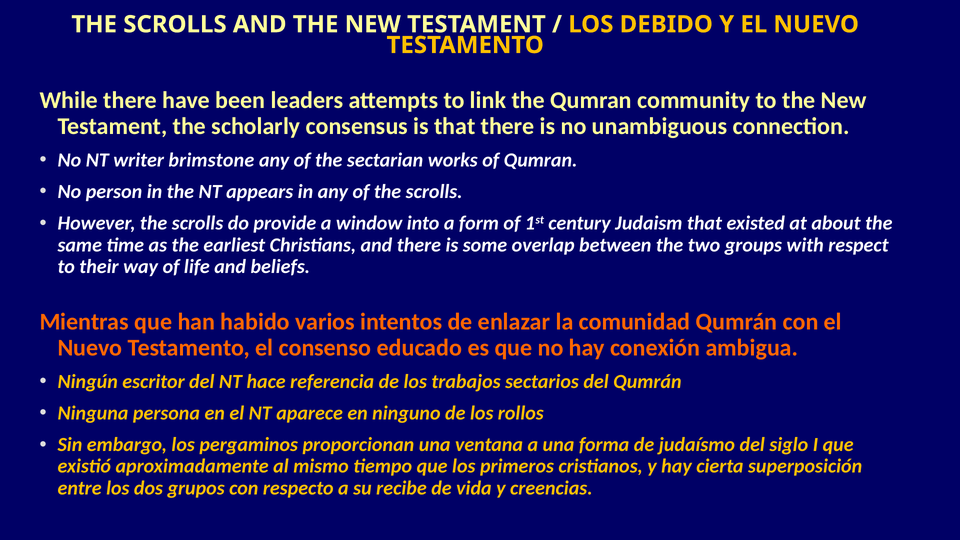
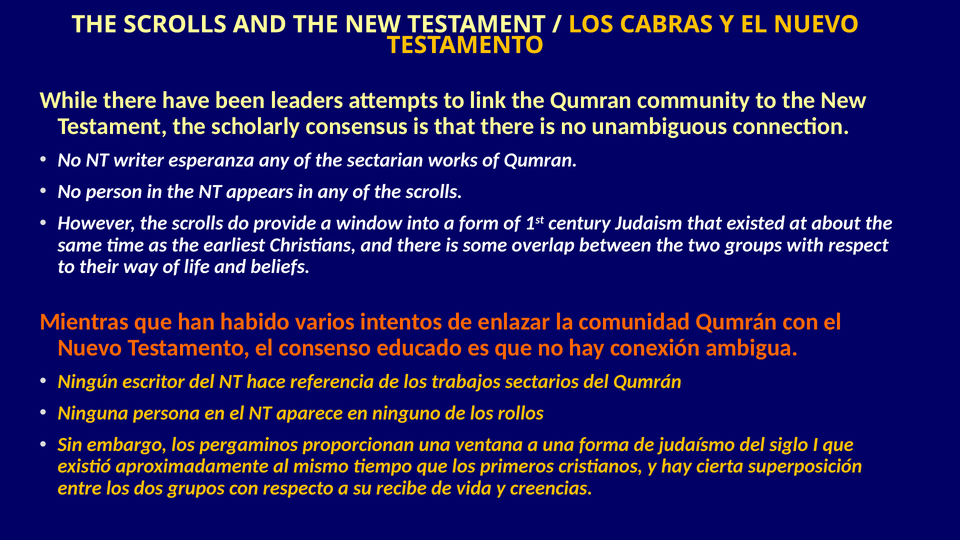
DEBIDO: DEBIDO -> CABRAS
brimstone: brimstone -> esperanza
